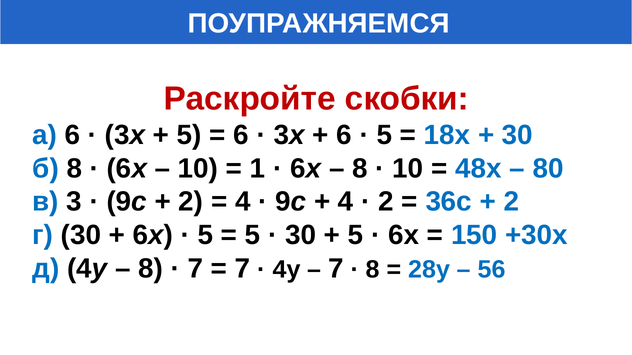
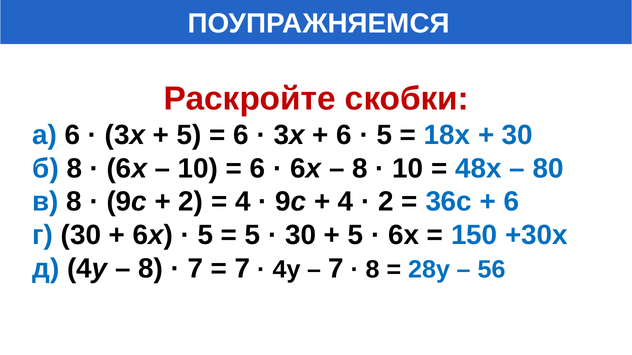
1 at (258, 169): 1 -> 6
в 3: 3 -> 8
2 at (511, 202): 2 -> 6
